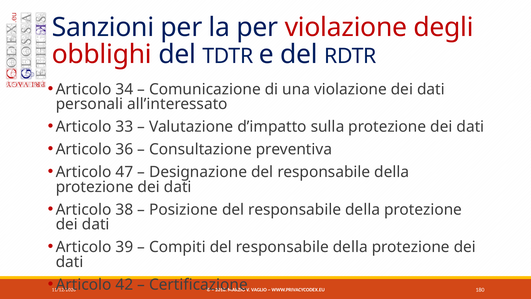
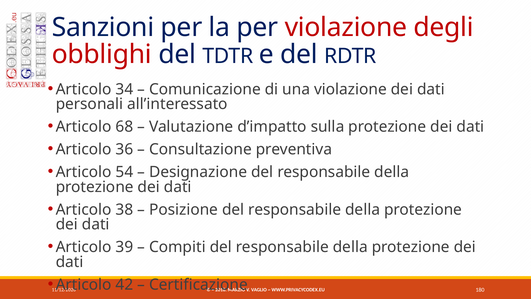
33: 33 -> 68
47: 47 -> 54
